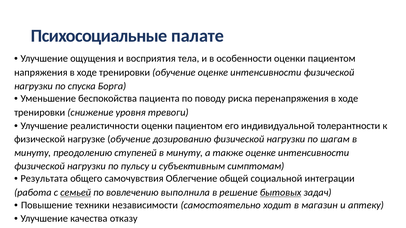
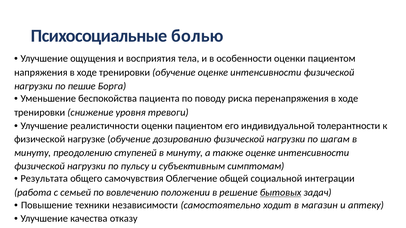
палате: палате -> болью
спуска: спуска -> пешие
семьей underline: present -> none
выполнила: выполнила -> положении
